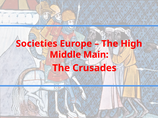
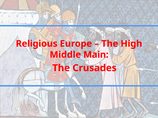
Societies: Societies -> Religious
